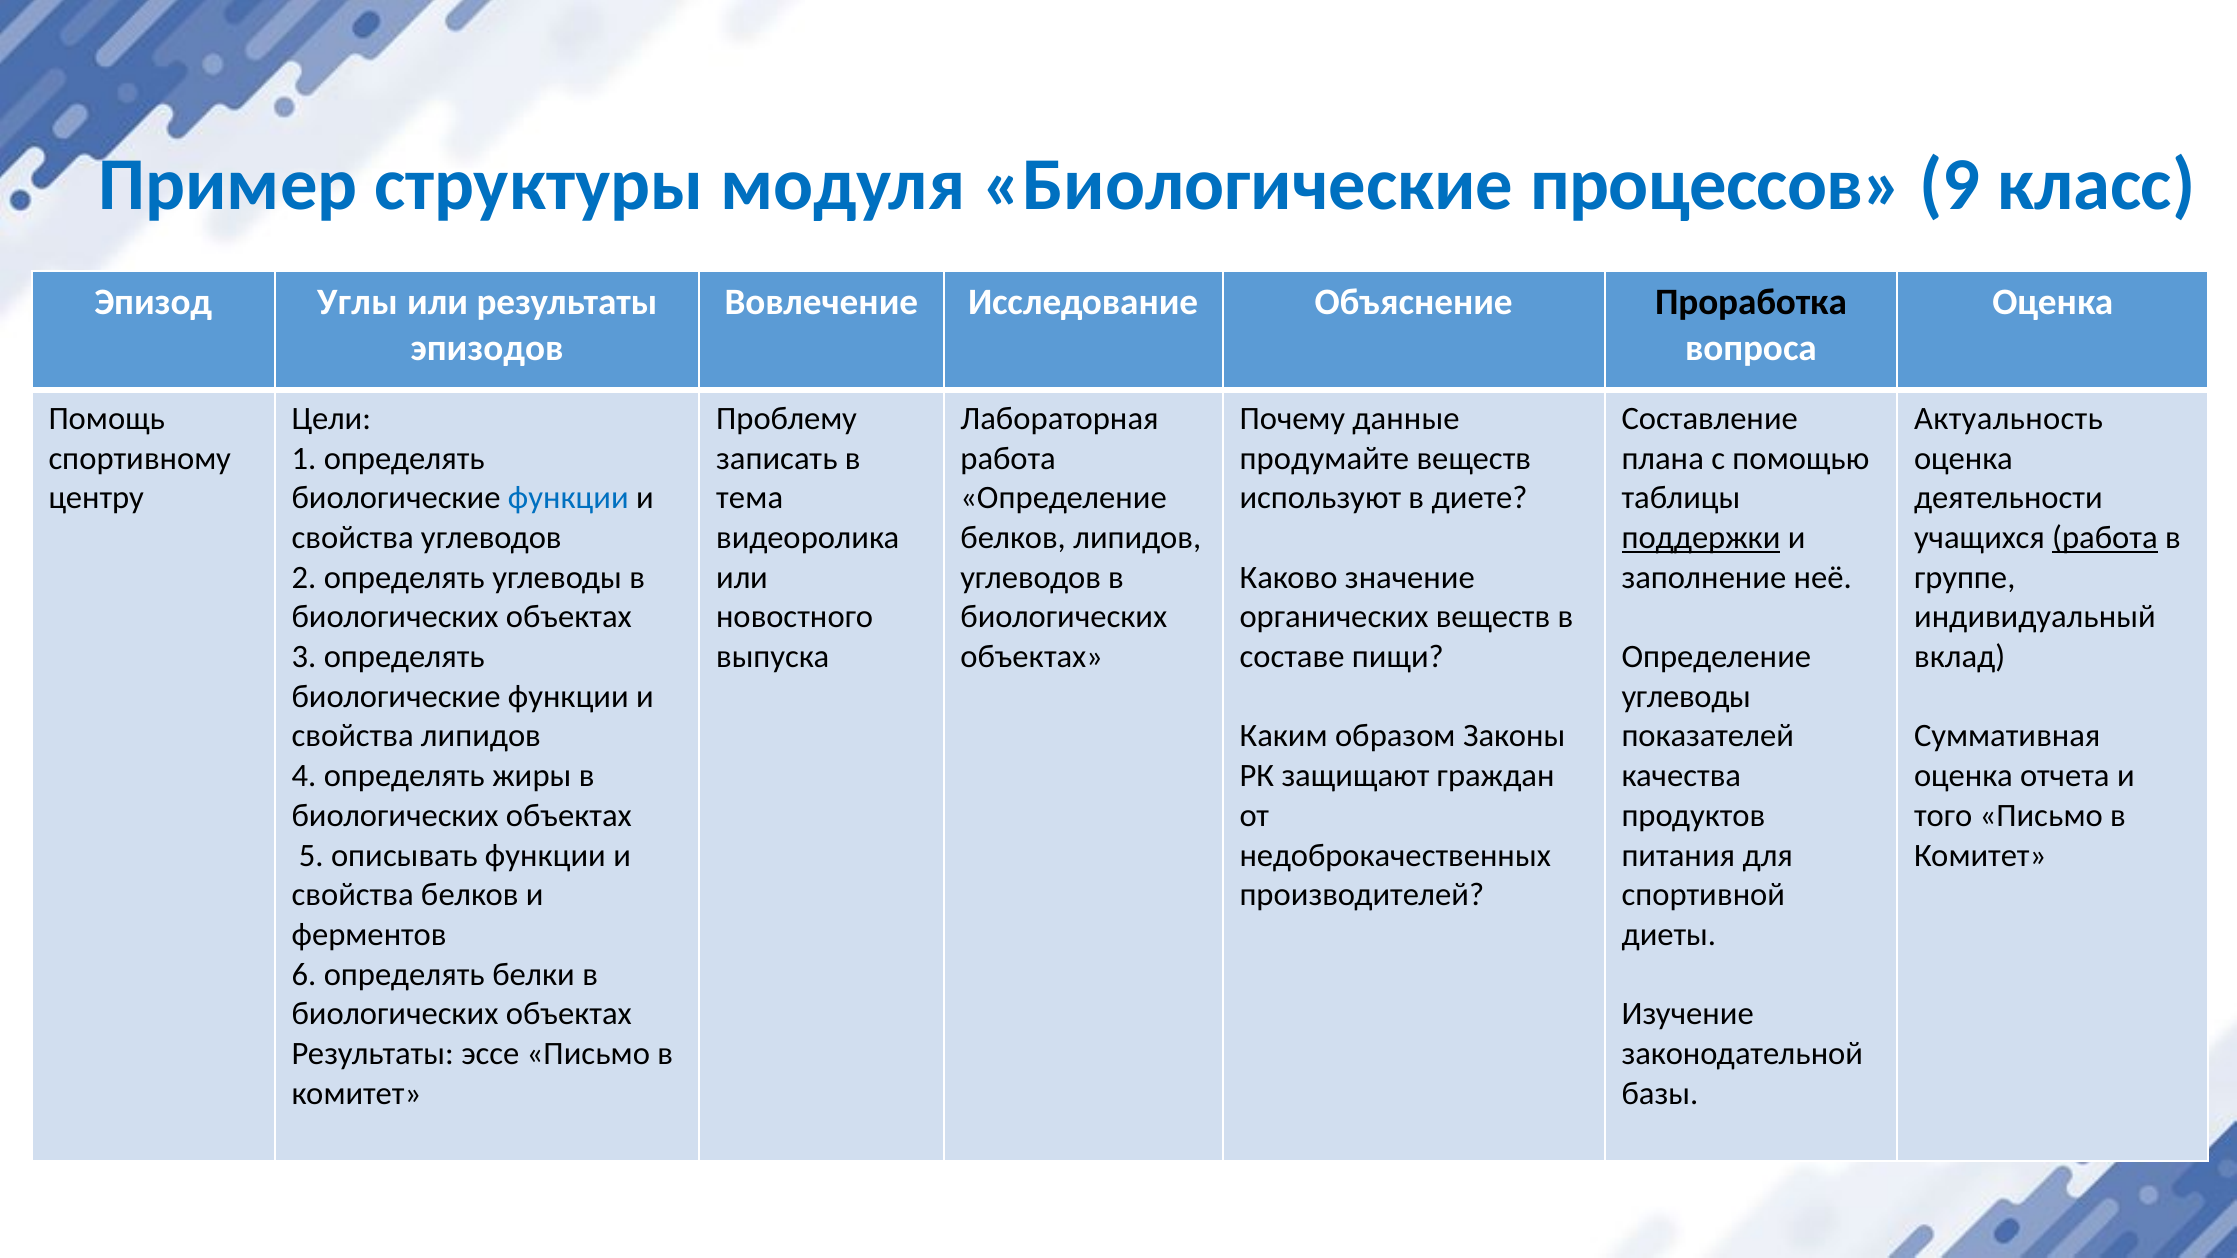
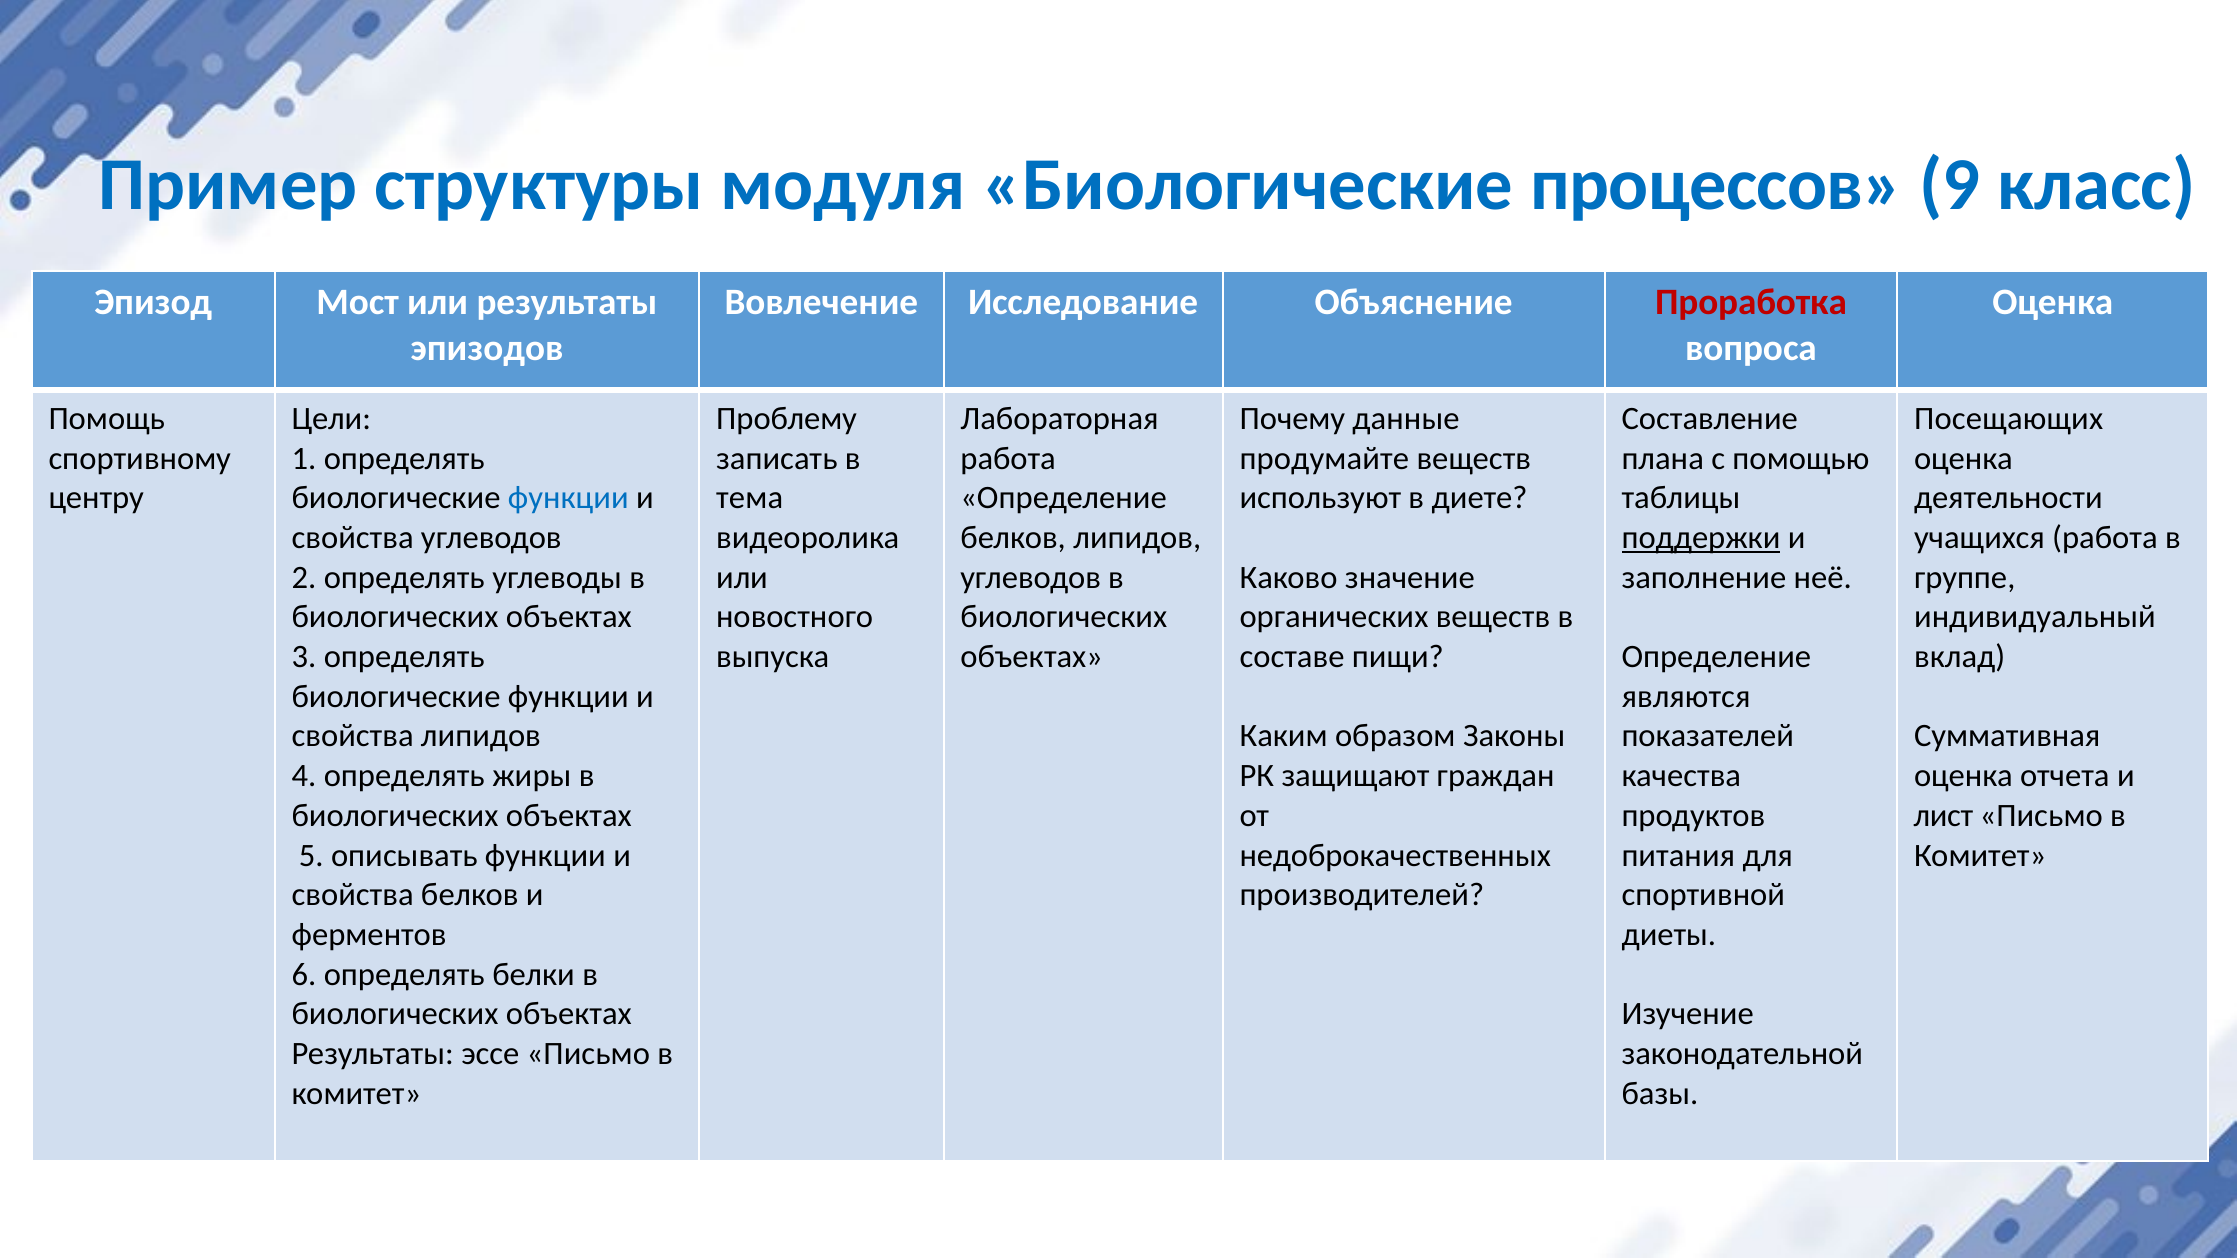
Углы: Углы -> Мост
Проработка colour: black -> red
Актуальность: Актуальность -> Посещающих
работа at (2105, 538) underline: present -> none
углеводы at (1686, 697): углеводы -> являются
того: того -> лист
